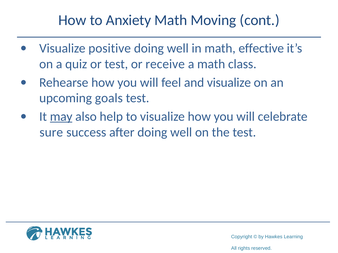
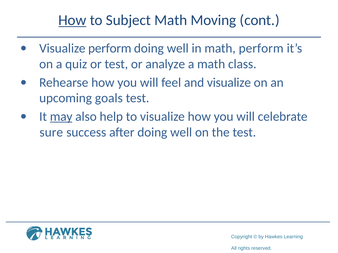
How at (72, 20) underline: none -> present
Anxiety: Anxiety -> Subject
Visualize positive: positive -> perform
math effective: effective -> perform
receive: receive -> analyze
